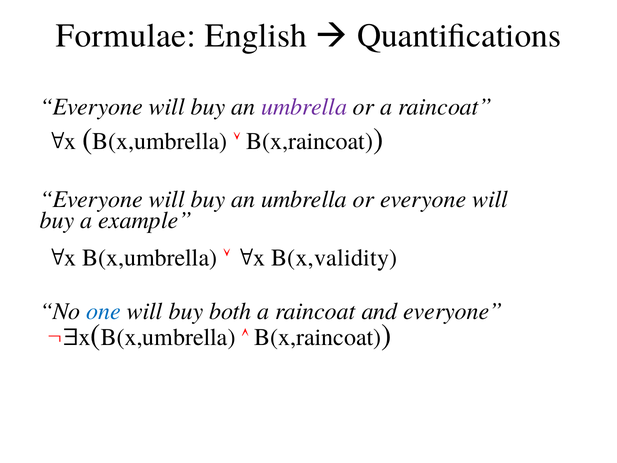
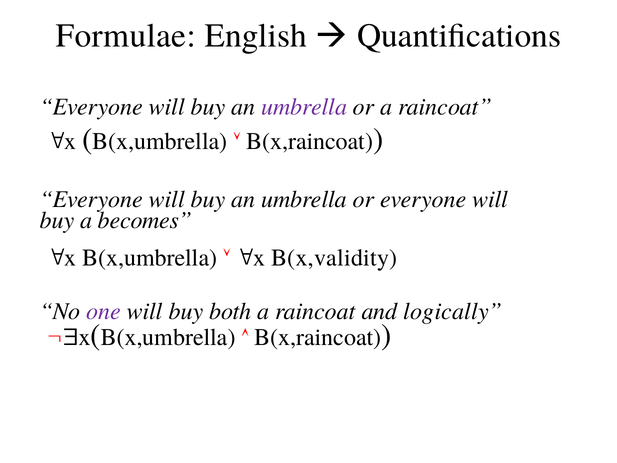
example: example -> becomes
one colour: blue -> purple
and everyone: everyone -> logically
